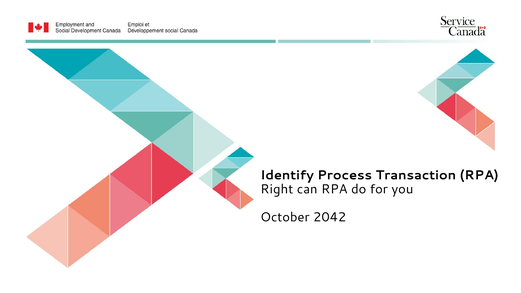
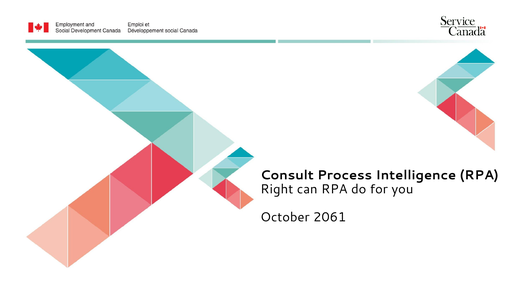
Identify: Identify -> Consult
Transaction: Transaction -> Intelligence
2042: 2042 -> 2061
